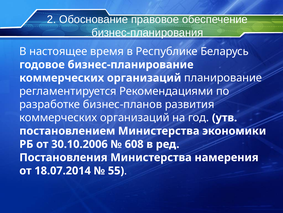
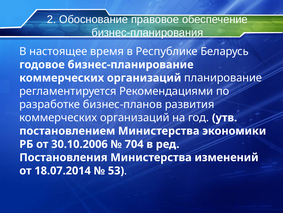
608: 608 -> 704
намерения: намерения -> изменений
55: 55 -> 53
